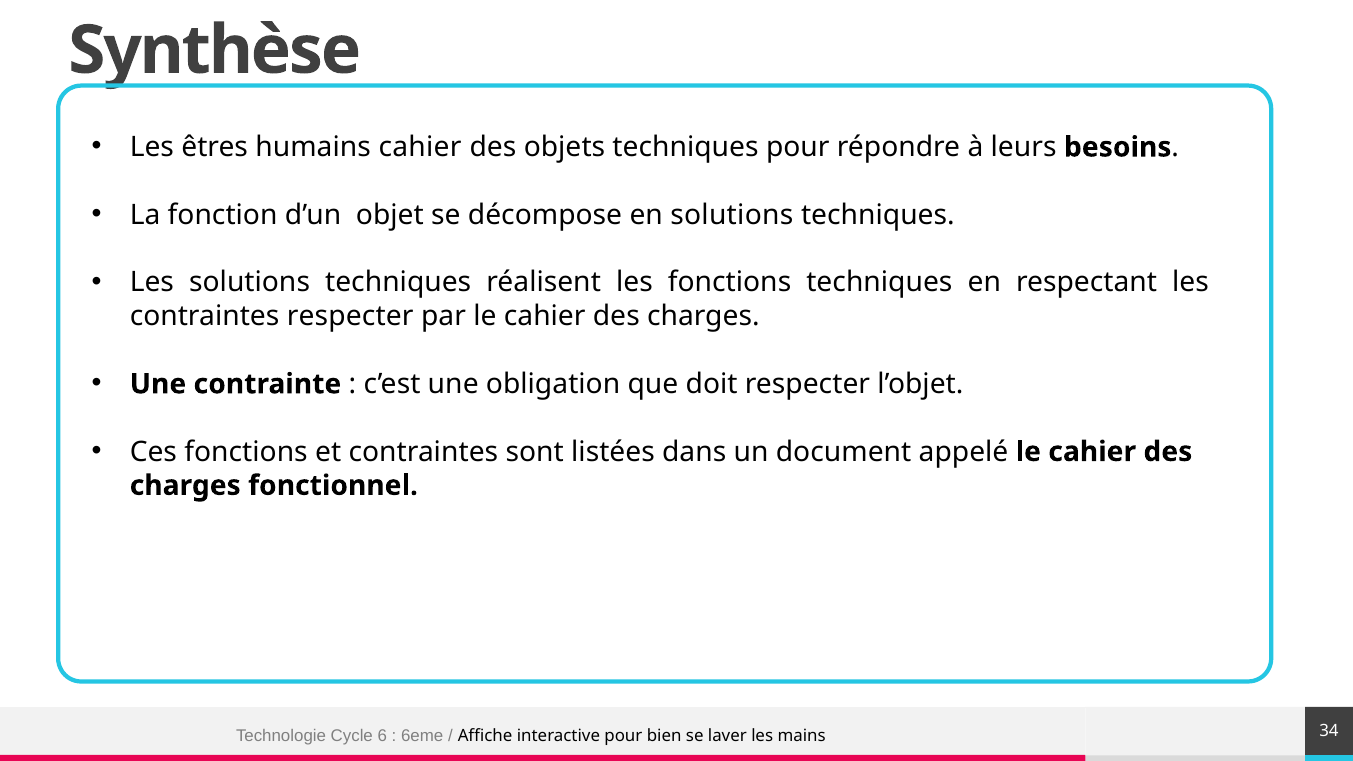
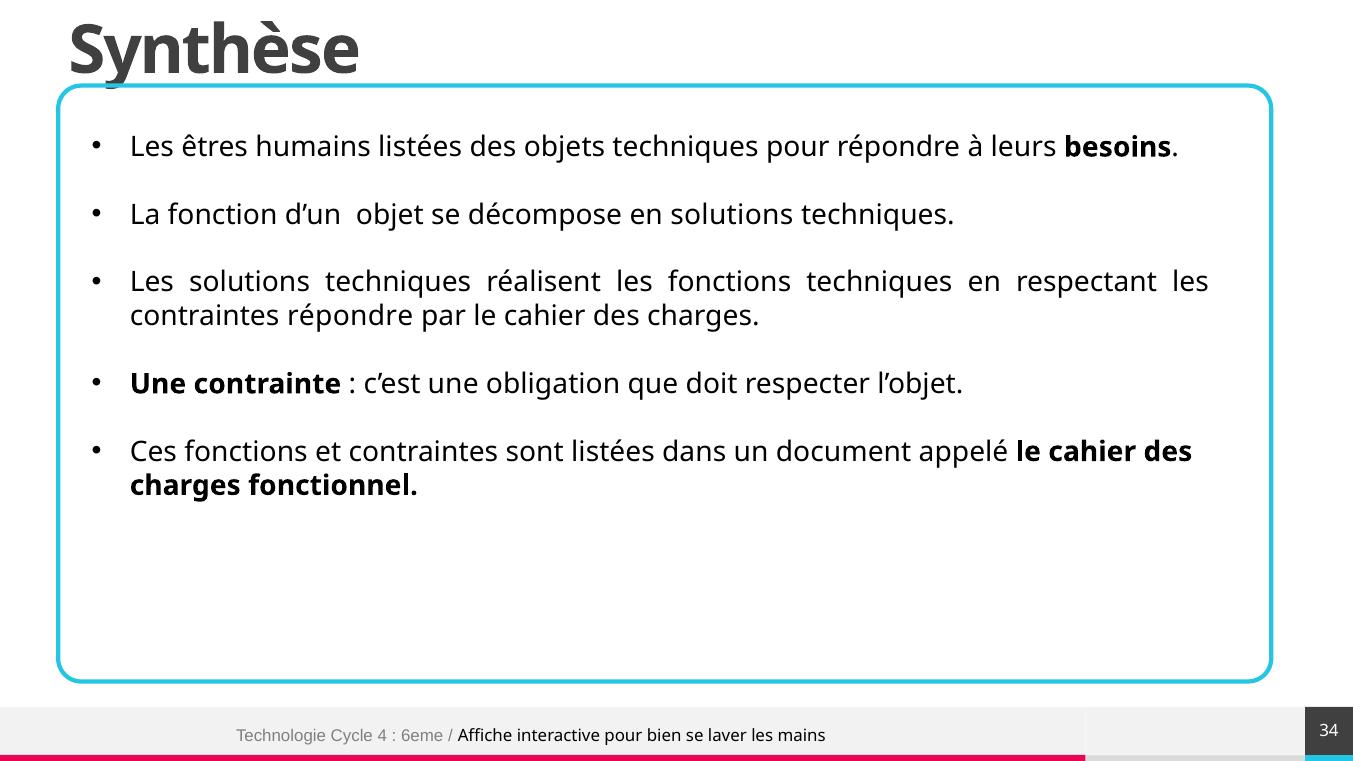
humains cahier: cahier -> listées
contraintes respecter: respecter -> répondre
6: 6 -> 4
